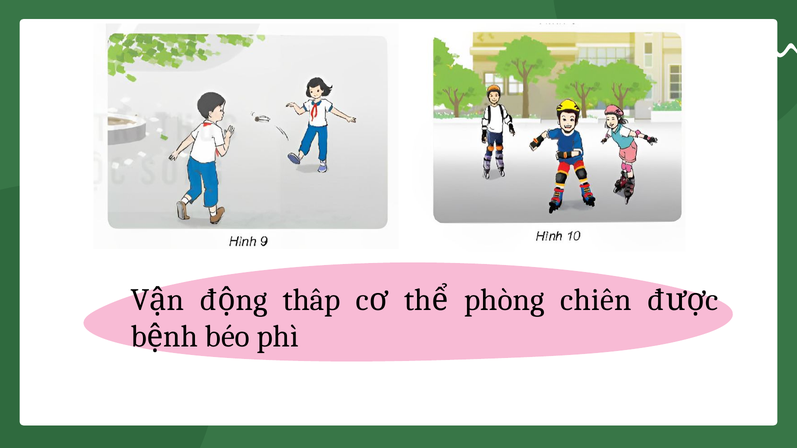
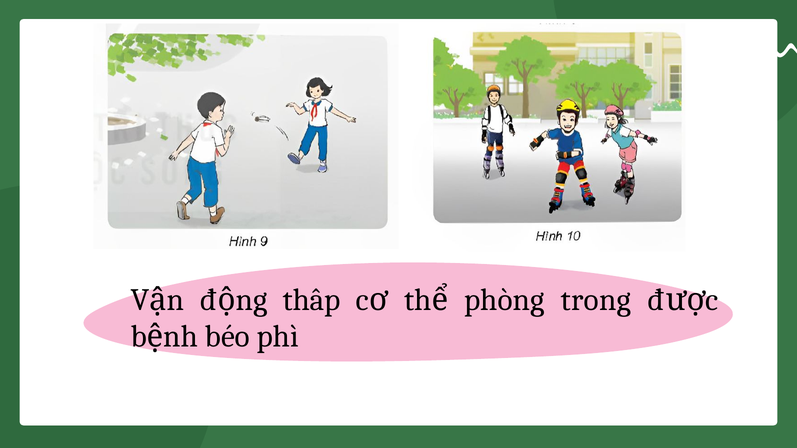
chiên: chiên -> trong
